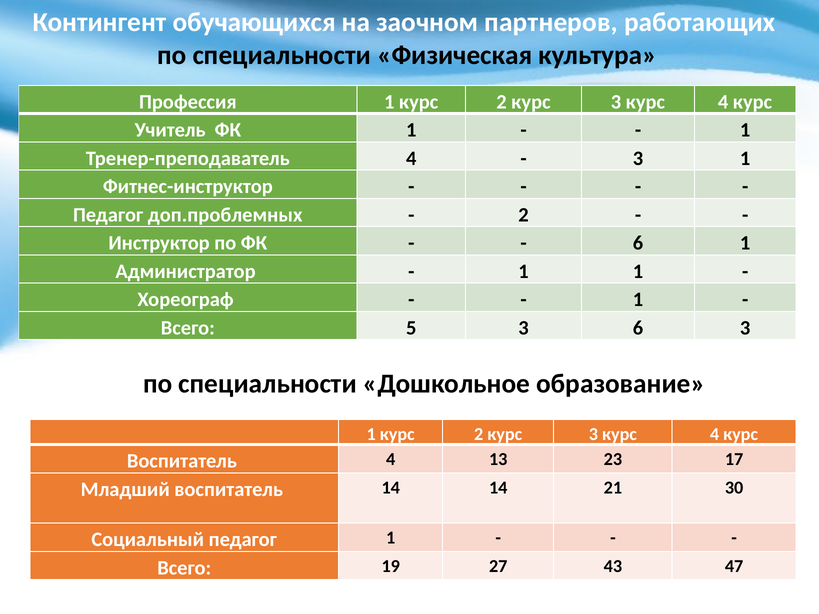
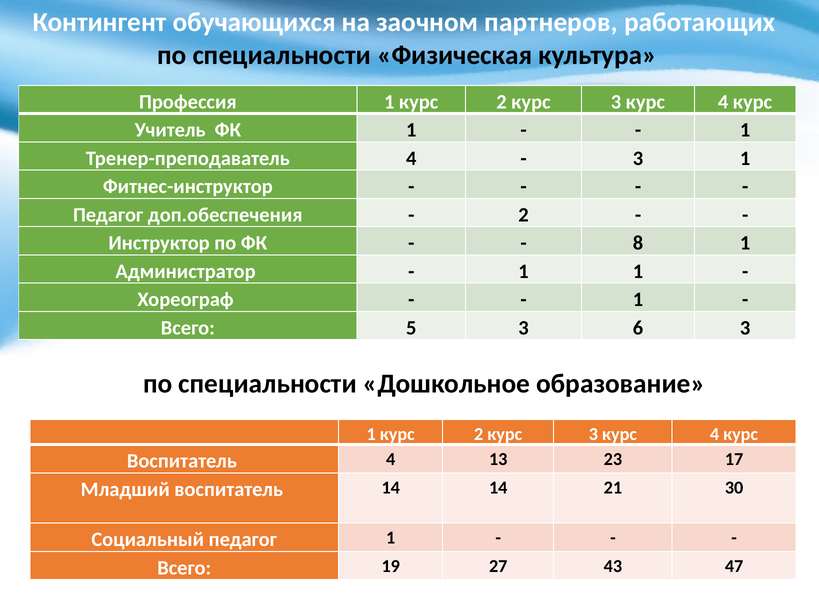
доп.проблемных: доп.проблемных -> доп.обеспечения
6 at (638, 243): 6 -> 8
